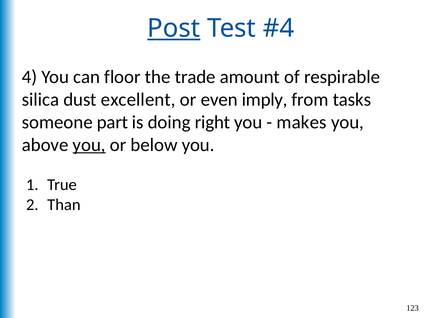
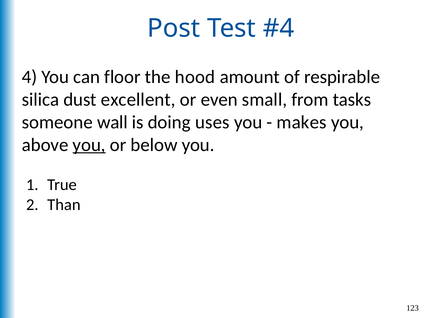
Post underline: present -> none
trade: trade -> hood
imply: imply -> small
part: part -> wall
right: right -> uses
